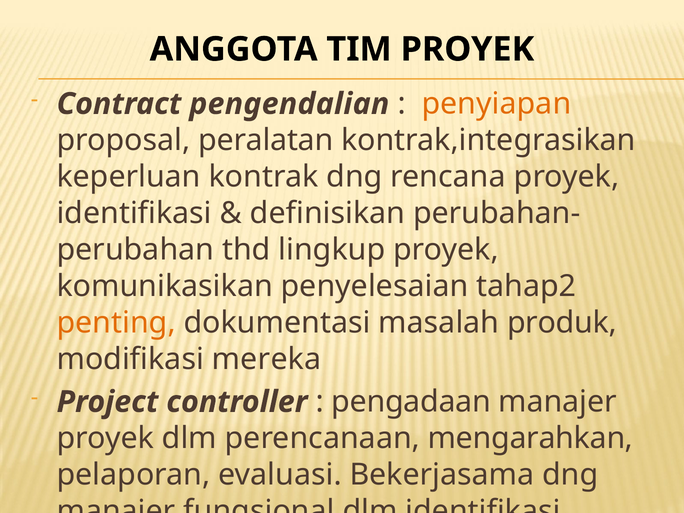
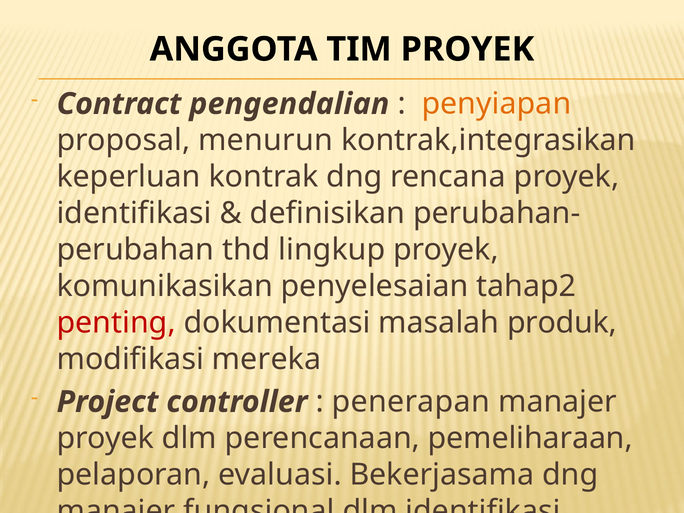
peralatan: peralatan -> menurun
penting colour: orange -> red
pengadaan: pengadaan -> penerapan
mengarahkan: mengarahkan -> pemeliharaan
